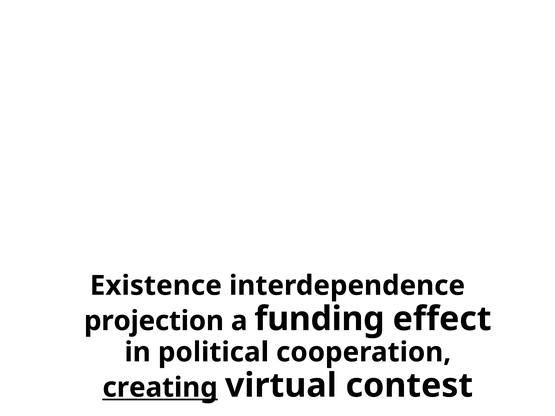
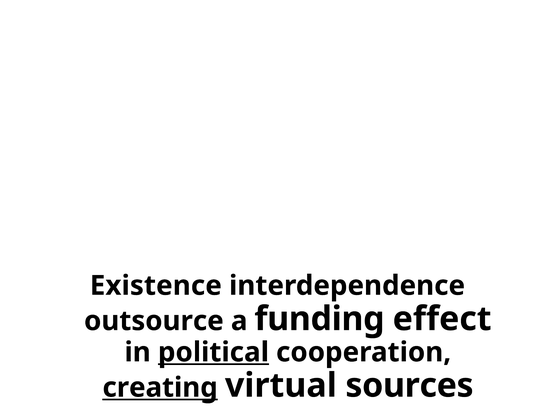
projection: projection -> outsource
political underline: none -> present
contest: contest -> sources
